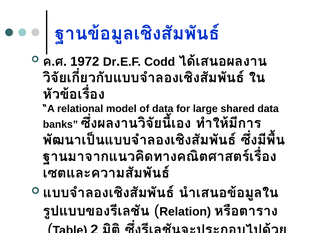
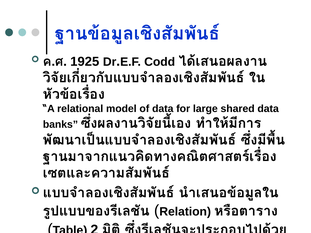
1972: 1972 -> 1925
